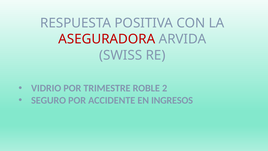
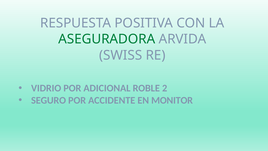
ASEGURADORA colour: red -> green
TRIMESTRE: TRIMESTRE -> ADICIONAL
INGRESOS: INGRESOS -> MONITOR
